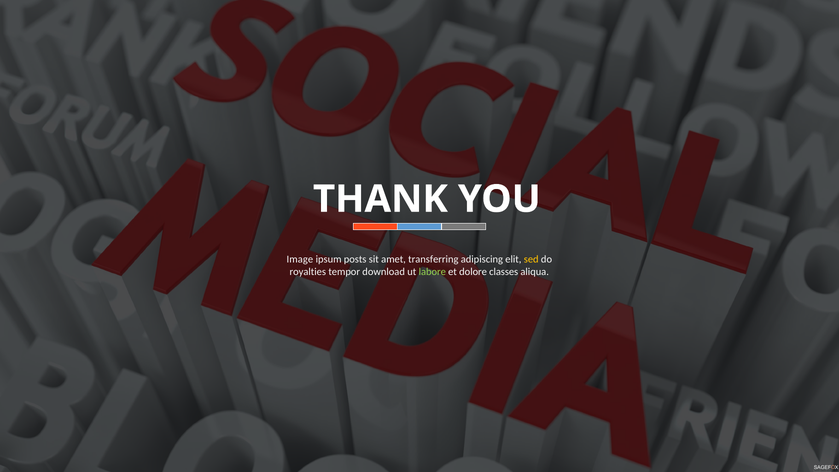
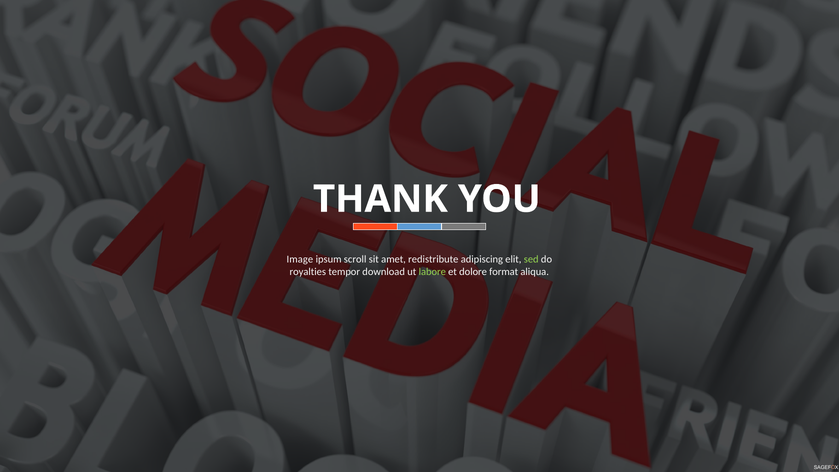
posts: posts -> scroll
transferring: transferring -> redistribute
sed colour: yellow -> light green
classes: classes -> format
